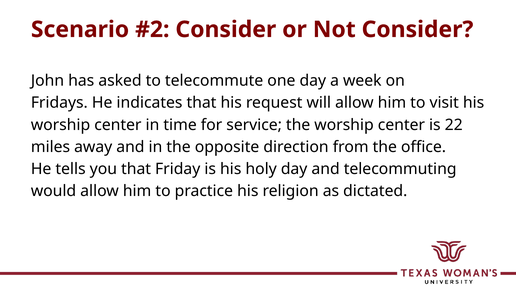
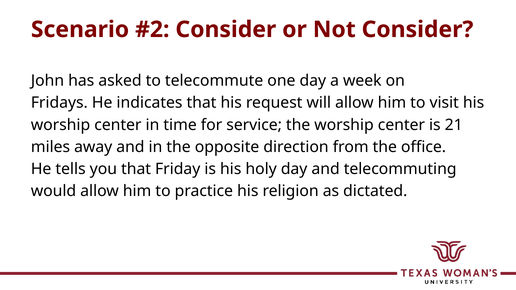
22: 22 -> 21
